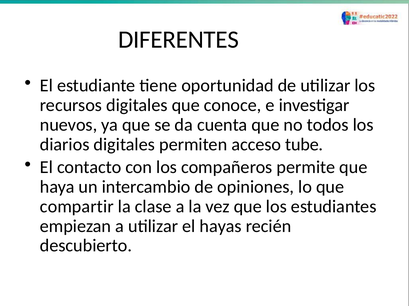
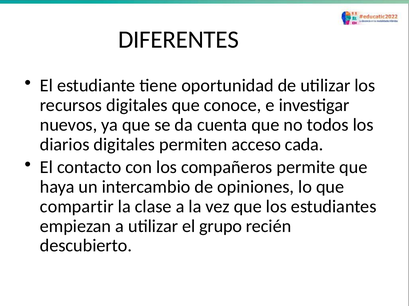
tube: tube -> cada
hayas: hayas -> grupo
